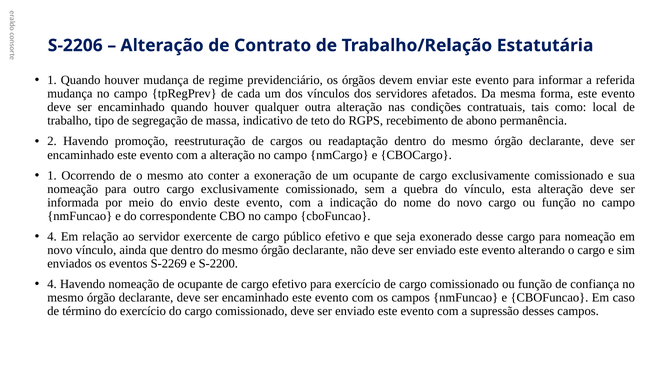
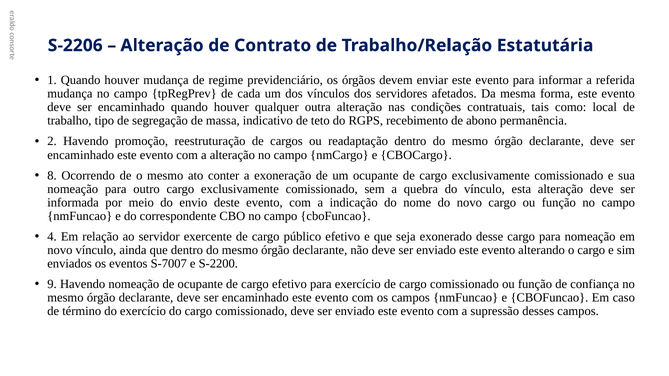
1 at (52, 176): 1 -> 8
S-2269: S-2269 -> S-7007
4 at (52, 284): 4 -> 9
